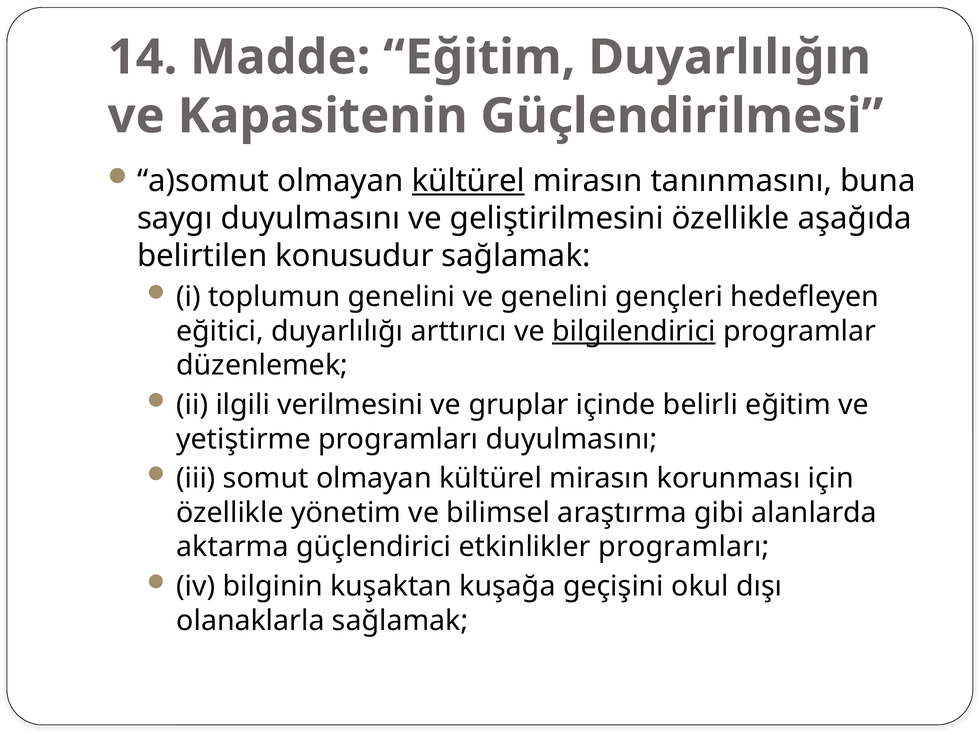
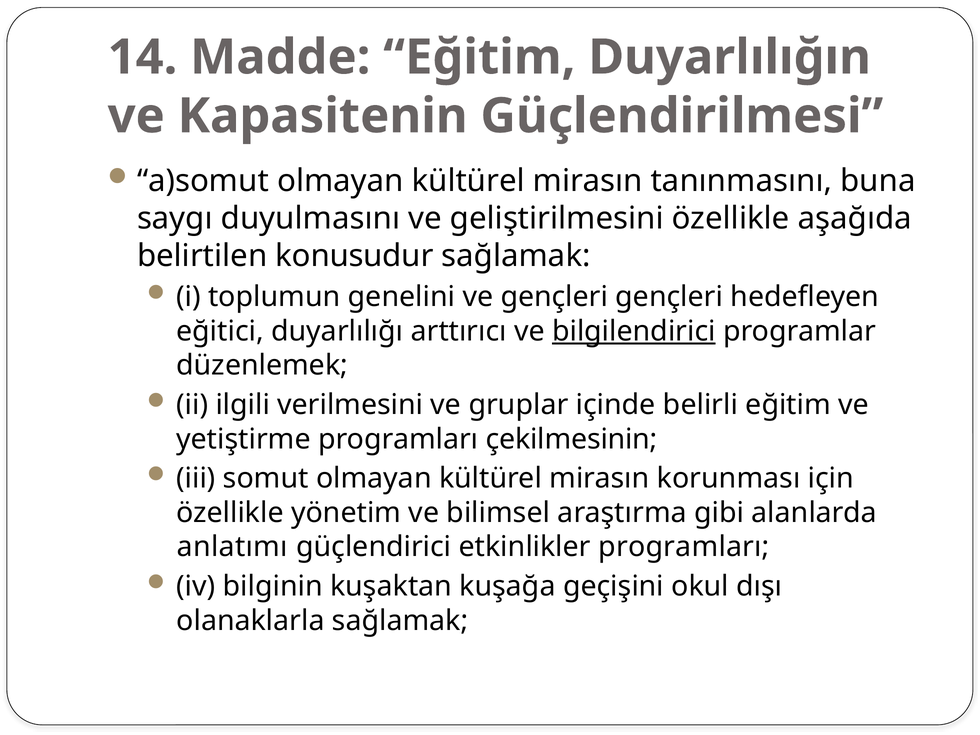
kültürel at (468, 181) underline: present -> none
ve genelini: genelini -> gençleri
programları duyulmasını: duyulmasını -> çekilmesinin
aktarma: aktarma -> anlatımı
